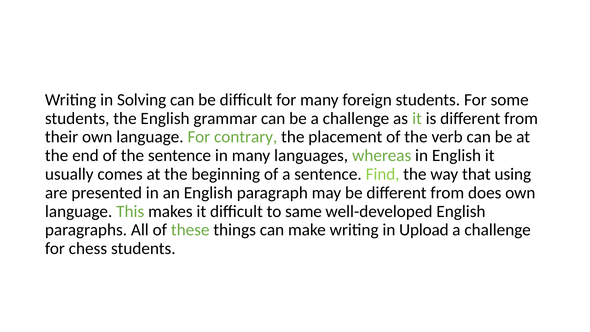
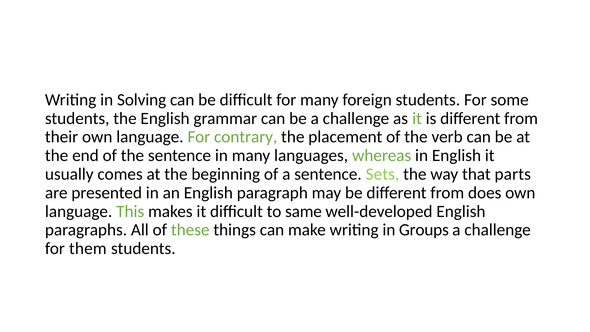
Find: Find -> Sets
using: using -> parts
Upload: Upload -> Groups
chess: chess -> them
